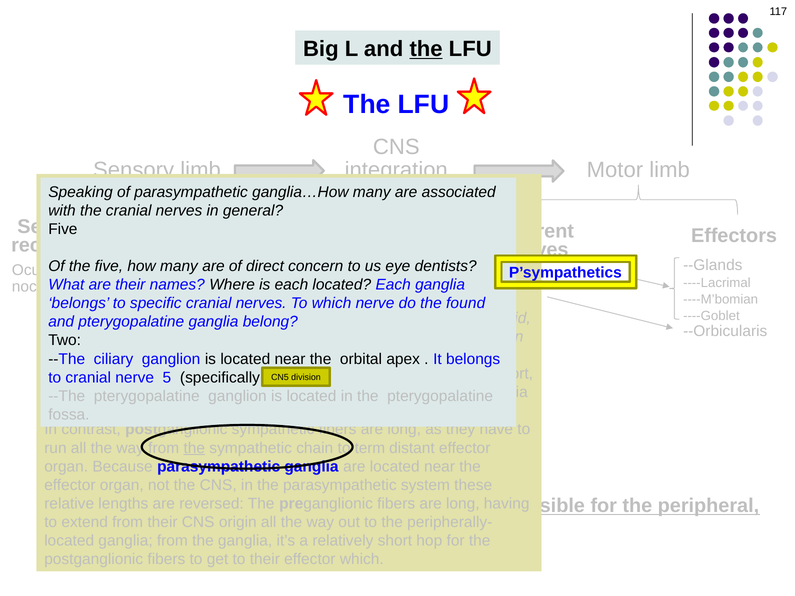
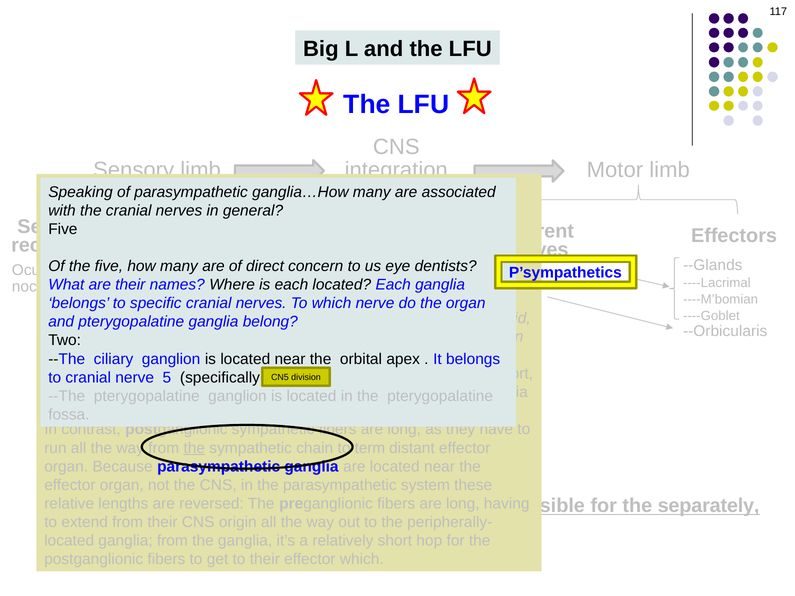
the at (426, 49) underline: present -> none
found at (466, 303): found -> organ
for the peripheral: peripheral -> separately
